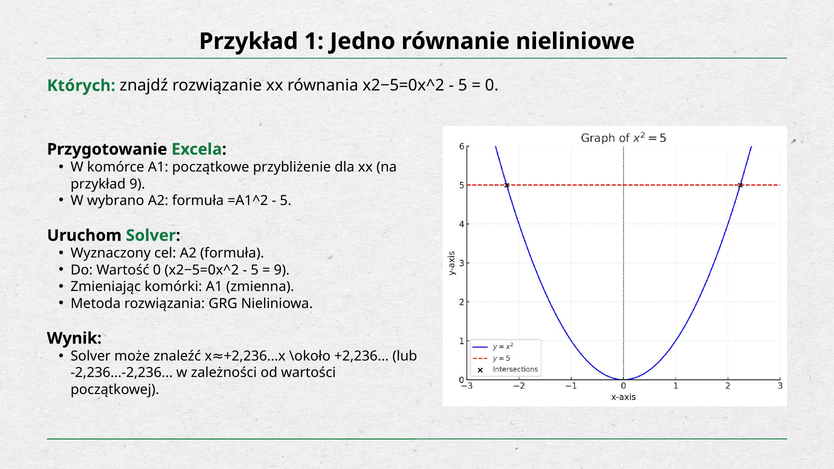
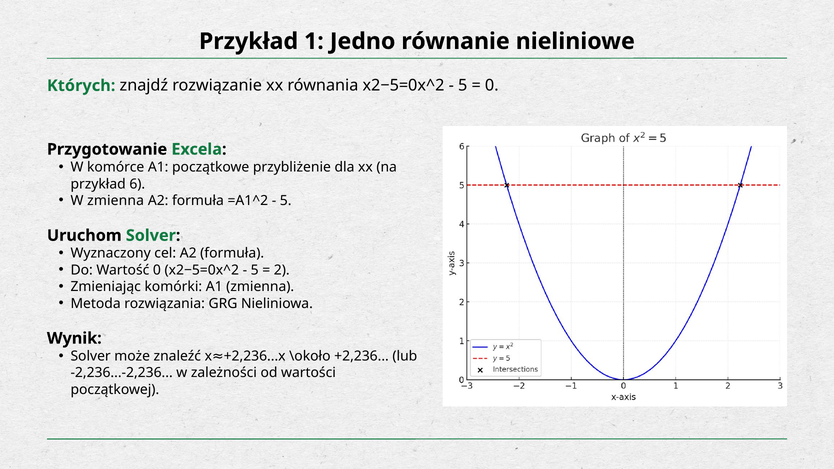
przykład 9: 9 -> 6
W wybrano: wybrano -> zmienna
9 at (282, 270): 9 -> 2
